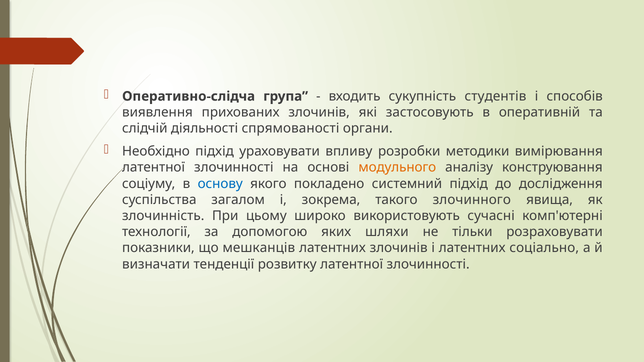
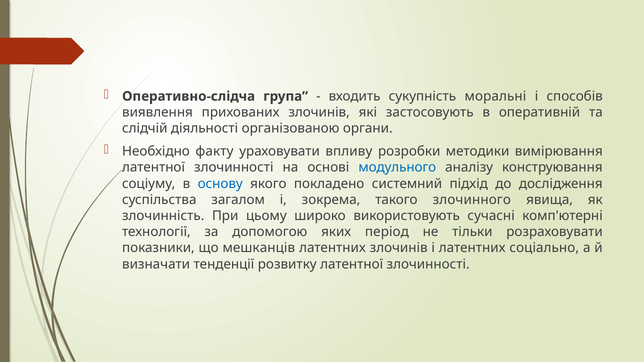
студентів: студентів -> моральні
спрямованості: спрямованості -> організованою
Необхідно підхід: підхід -> факту
модульного colour: orange -> blue
шляхи: шляхи -> період
